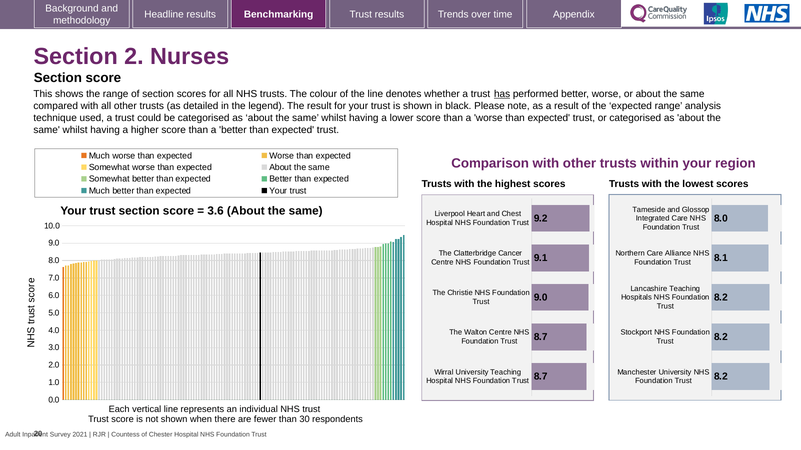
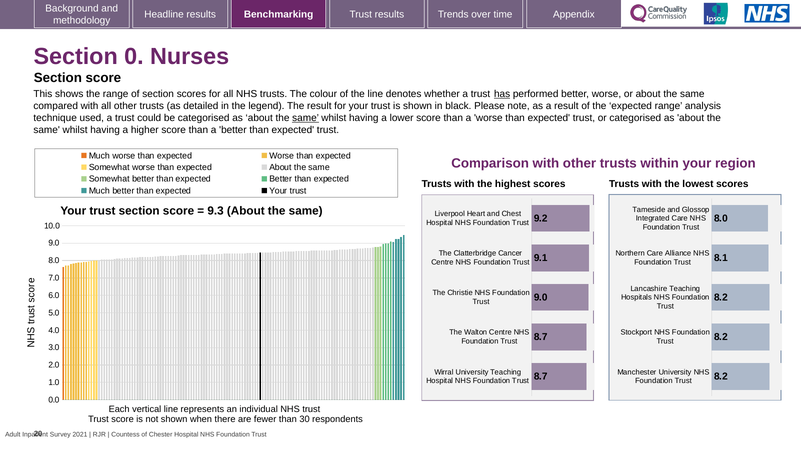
2: 2 -> 0
same at (306, 118) underline: none -> present
3.6: 3.6 -> 9.3
